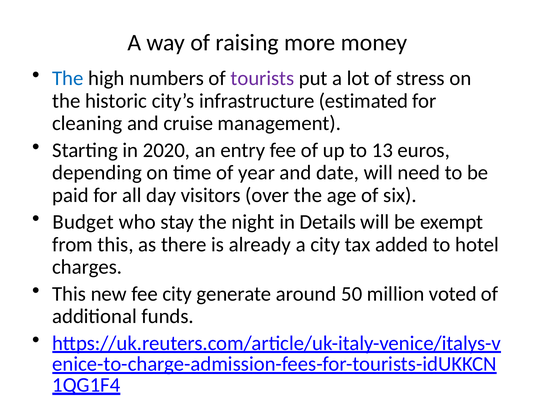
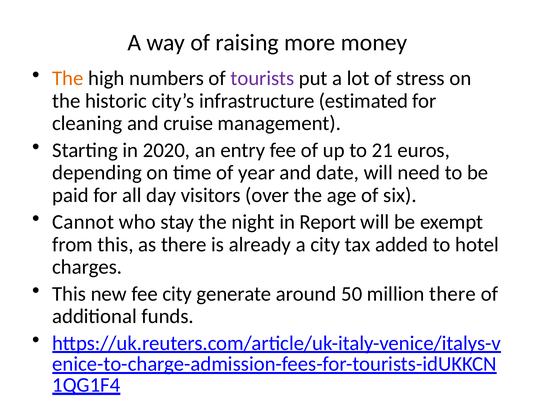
The at (68, 78) colour: blue -> orange
13: 13 -> 21
Budget: Budget -> Cannot
Details: Details -> Report
million voted: voted -> there
